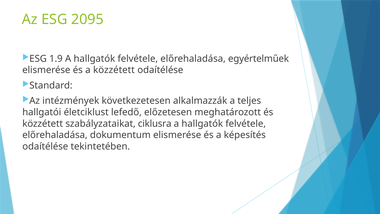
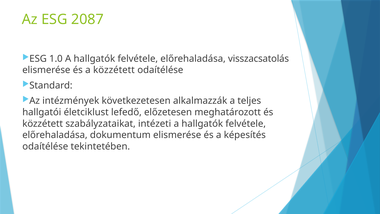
2095: 2095 -> 2087
1.9: 1.9 -> 1.0
egyértelműek: egyértelműek -> visszacsatolás
ciklusra: ciklusra -> intézeti
